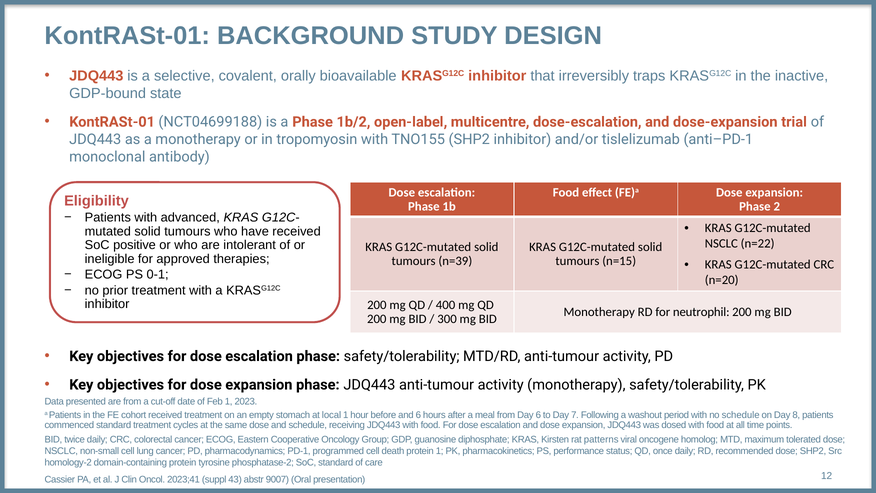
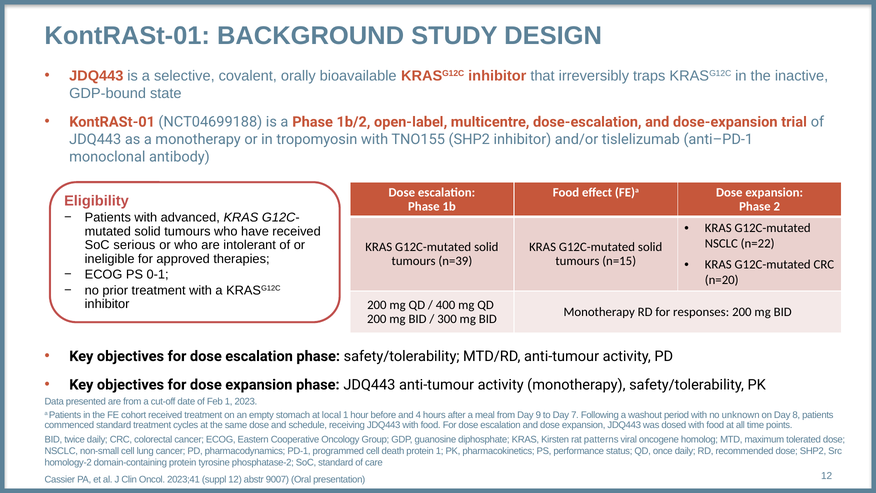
positive: positive -> serious
neutrophil: neutrophil -> responses
and 6: 6 -> 4
Day 6: 6 -> 9
no schedule: schedule -> unknown
suppl 43: 43 -> 12
